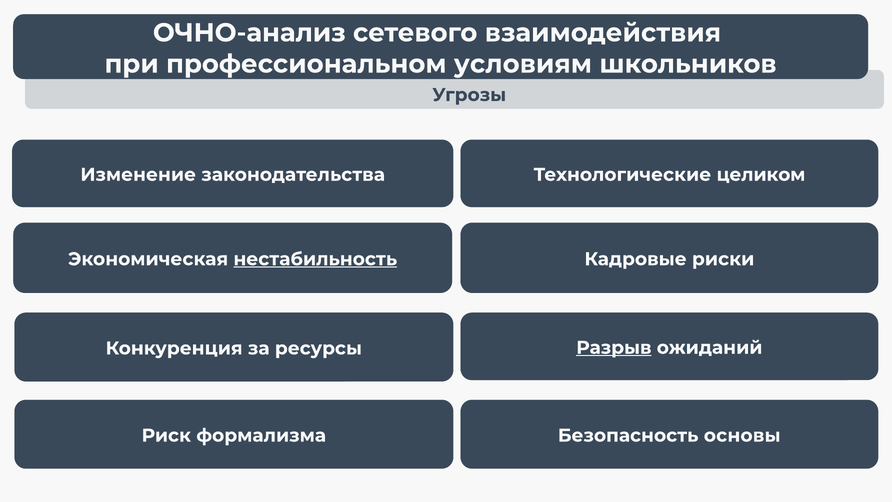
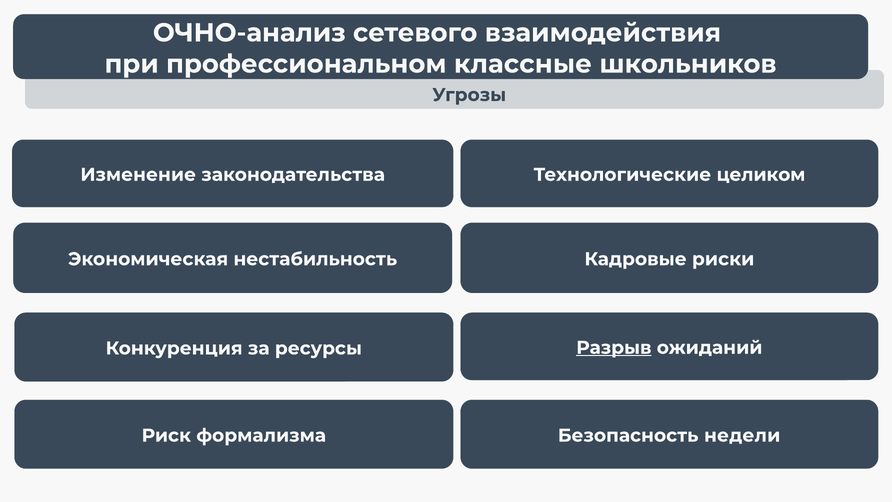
условиям: условиям -> классные
нестабильность underline: present -> none
основы: основы -> недели
